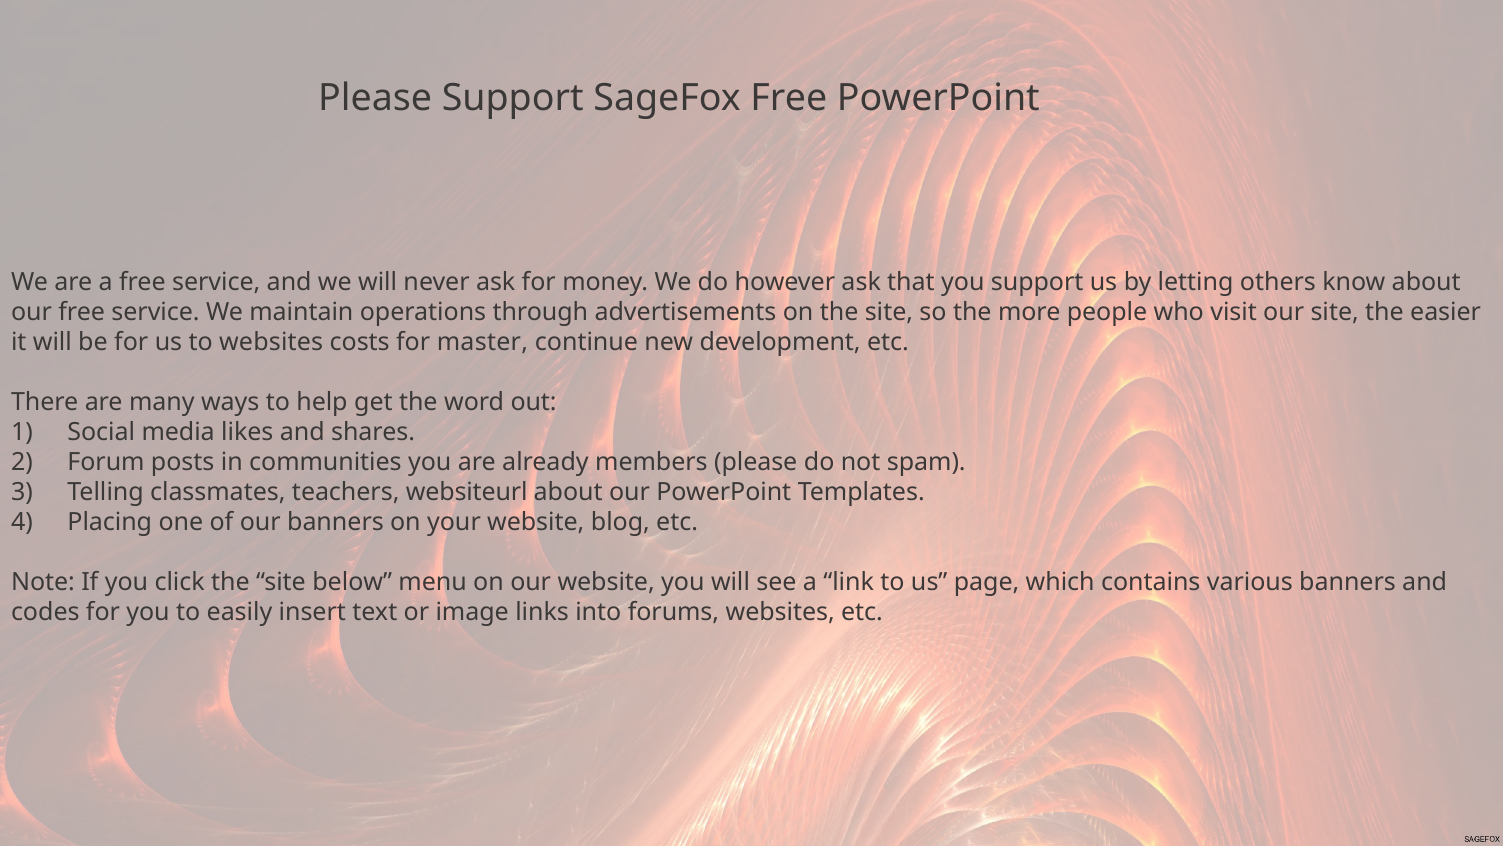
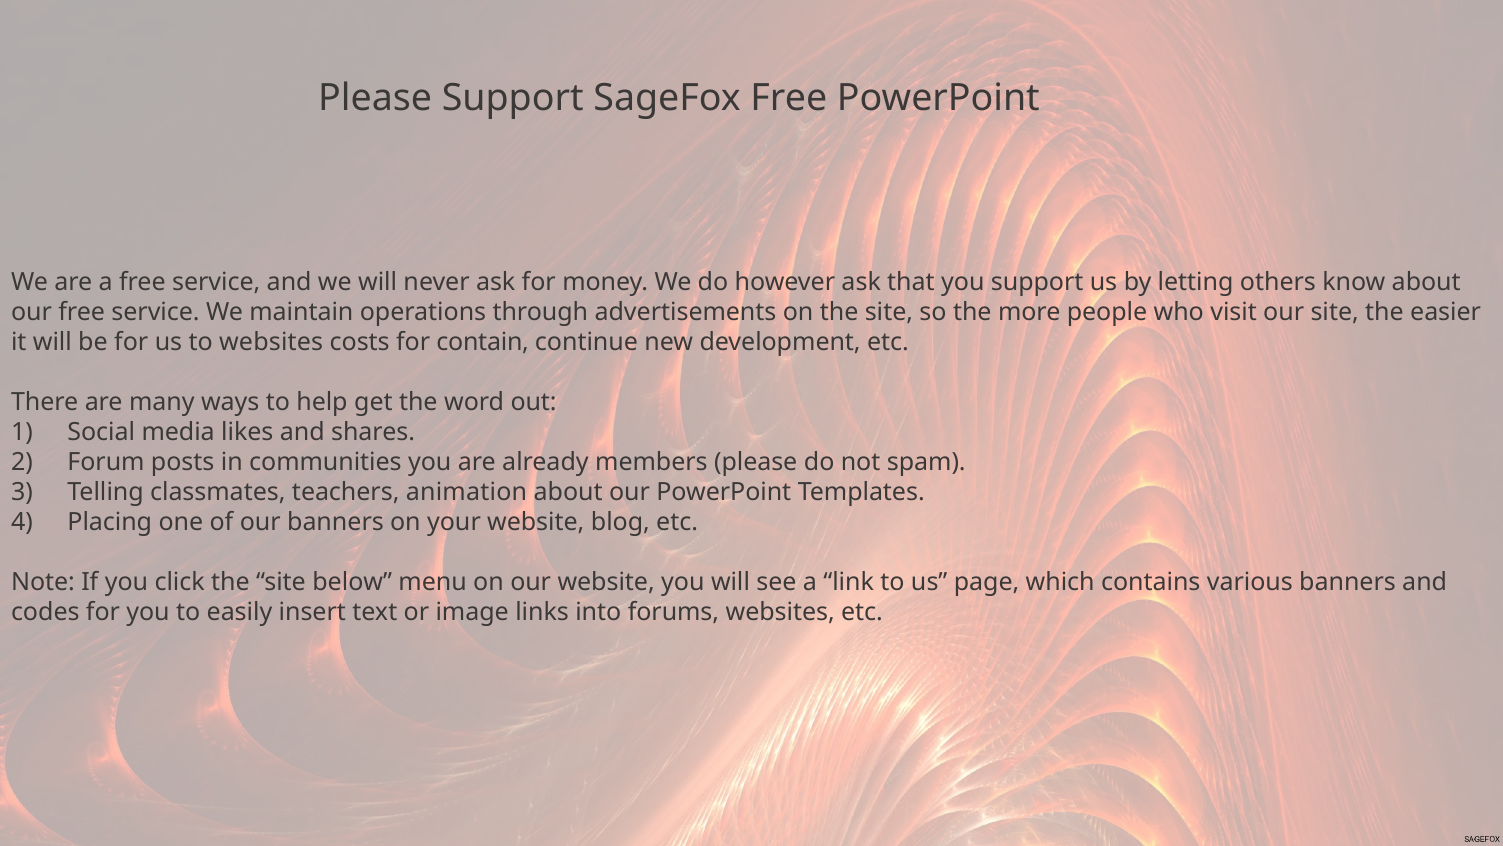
master: master -> contain
websiteurl: websiteurl -> animation
